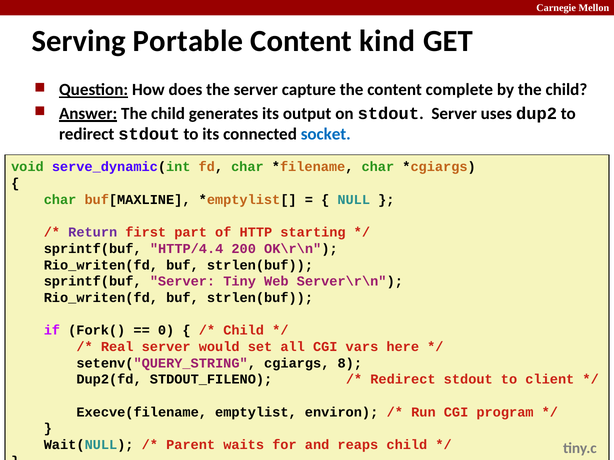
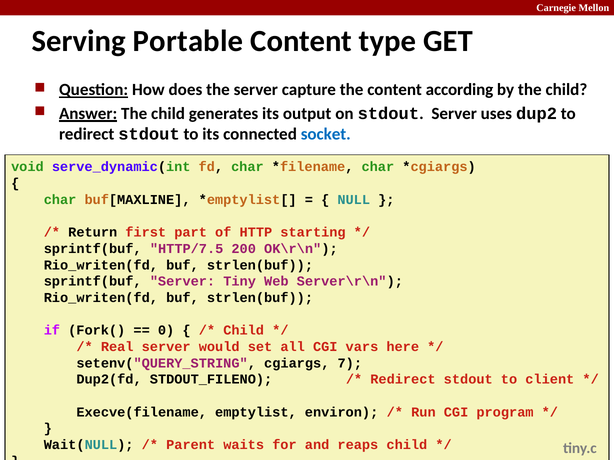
kind: kind -> type
complete: complete -> according
Return colour: purple -> black
HTTP/4.4: HTTP/4.4 -> HTTP/7.5
8: 8 -> 7
